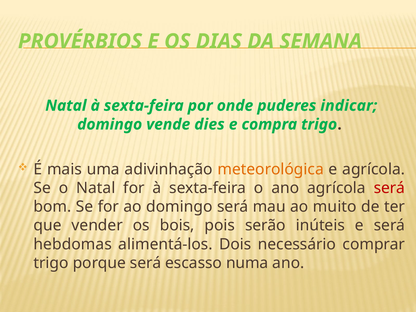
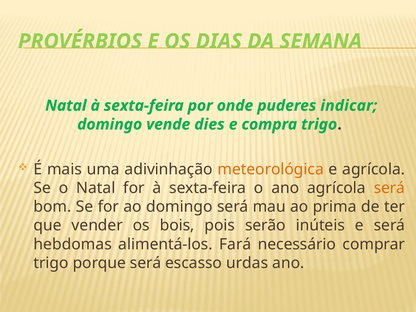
será at (389, 188) colour: red -> orange
muito: muito -> prima
Dois: Dois -> Fará
numa: numa -> urdas
